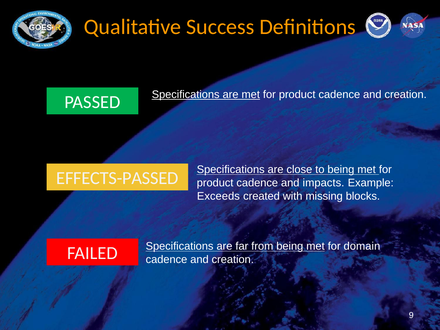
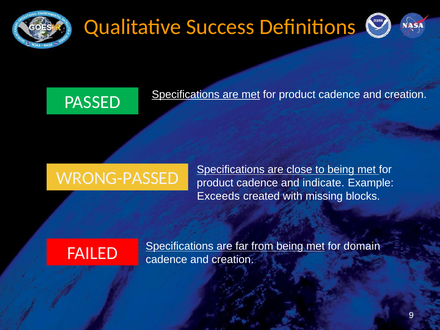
EFFECTS-PASSED: EFFECTS-PASSED -> WRONG-PASSED
impacts: impacts -> indicate
